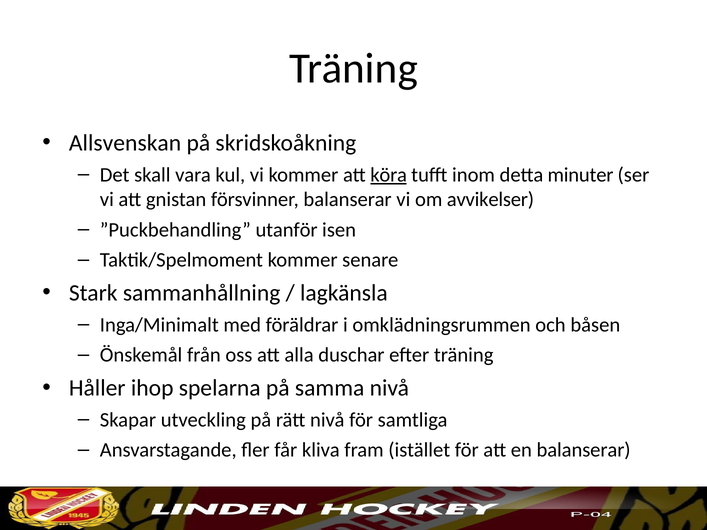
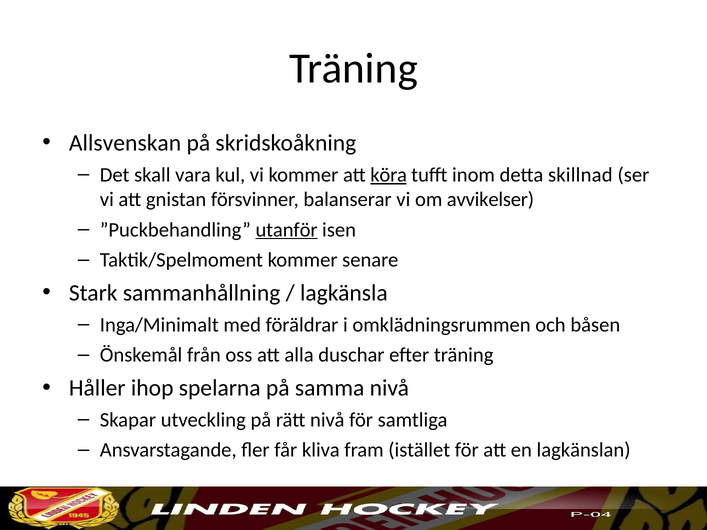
minuter: minuter -> skillnad
utanför underline: none -> present
en balanserar: balanserar -> lagkänslan
